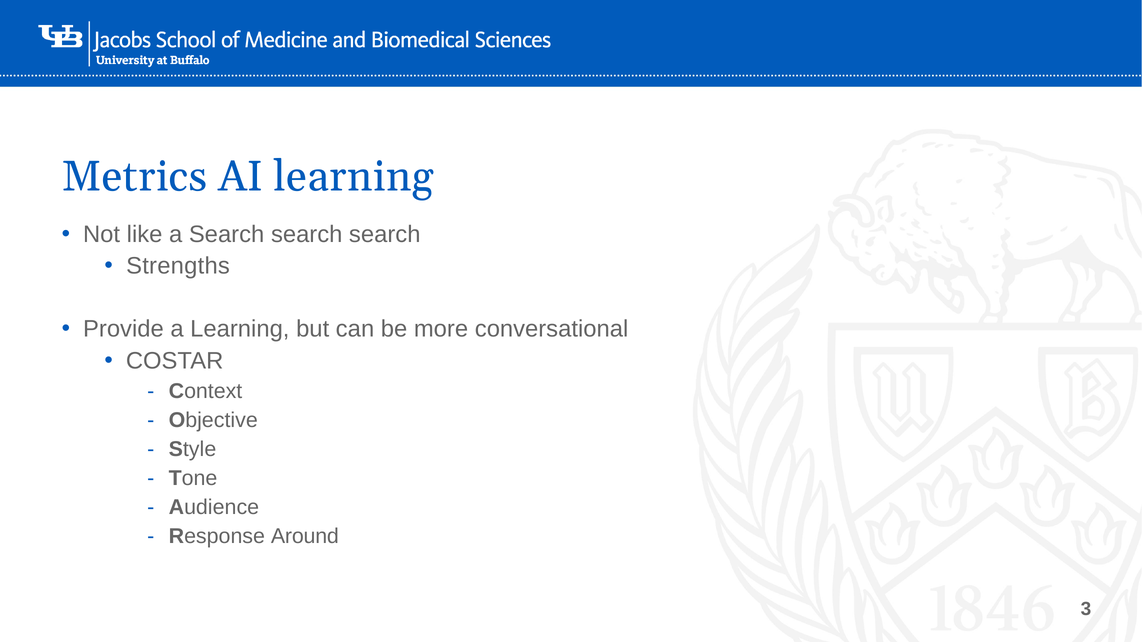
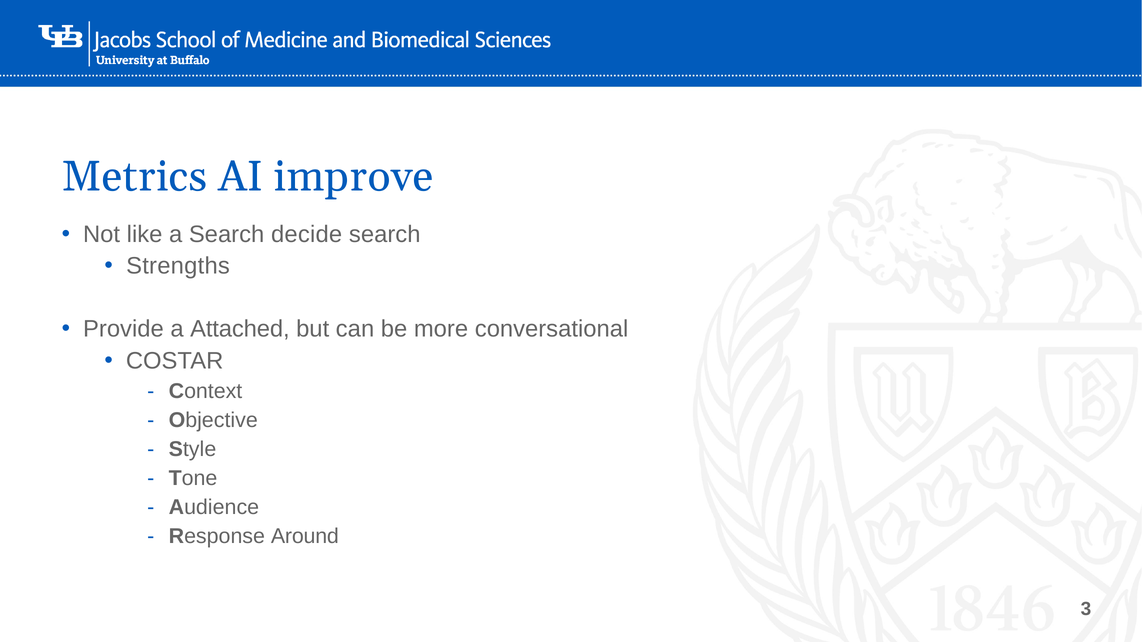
AI learning: learning -> improve
a Search search: search -> decide
a Learning: Learning -> Attached
